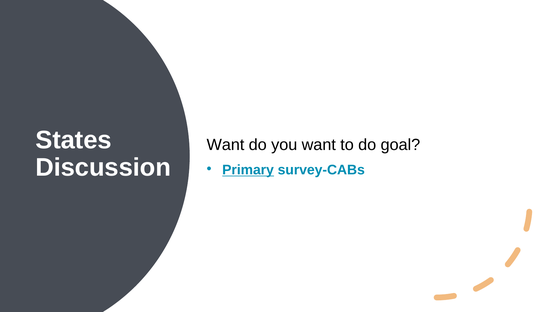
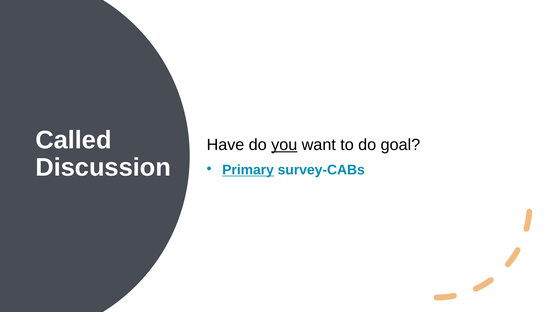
States: States -> Called
Want at (225, 145): Want -> Have
you underline: none -> present
